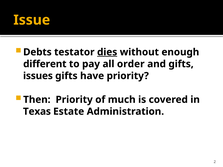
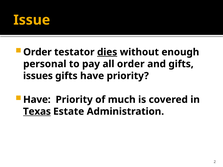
Debts at (37, 52): Debts -> Order
different: different -> personal
Then at (37, 100): Then -> Have
Texas underline: none -> present
